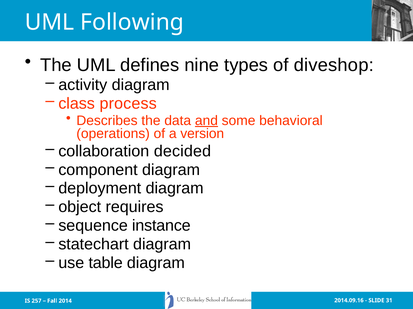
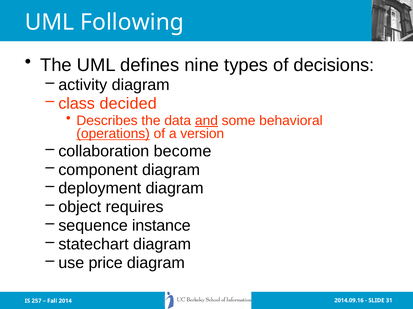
diveshop: diveshop -> decisions
process: process -> decided
operations underline: none -> present
decided: decided -> become
table: table -> price
